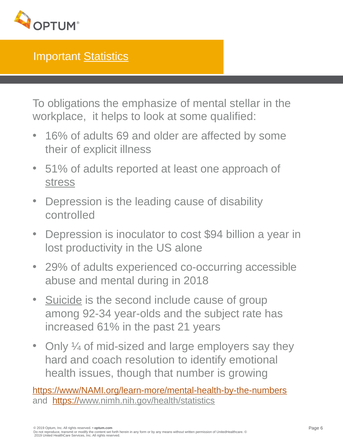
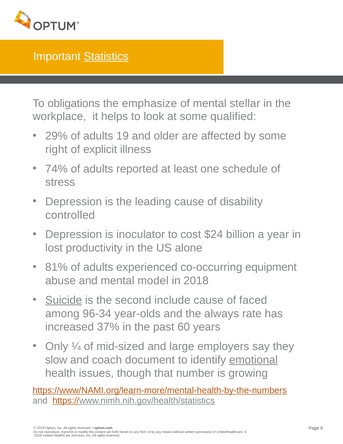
16%: 16% -> 29%
69: 69 -> 19
their: their -> right
51%: 51% -> 74%
approach: approach -> schedule
stress underline: present -> none
$94: $94 -> $24
29%: 29% -> 81%
accessible: accessible -> equipment
during: during -> model
group: group -> faced
92-34: 92-34 -> 96-34
subject: subject -> always
61%: 61% -> 37%
21: 21 -> 60
hard: hard -> slow
resolution: resolution -> document
emotional underline: none -> present
